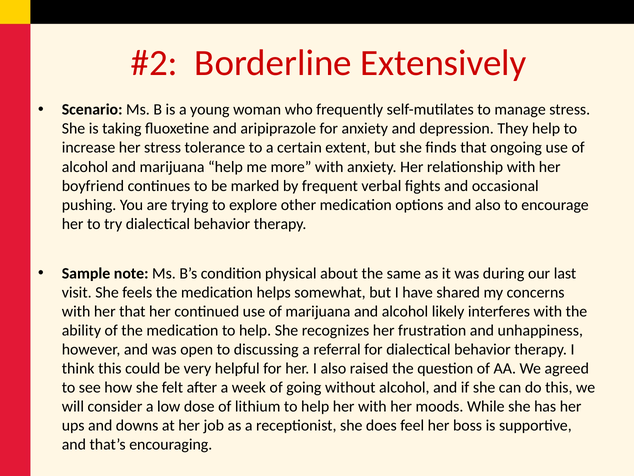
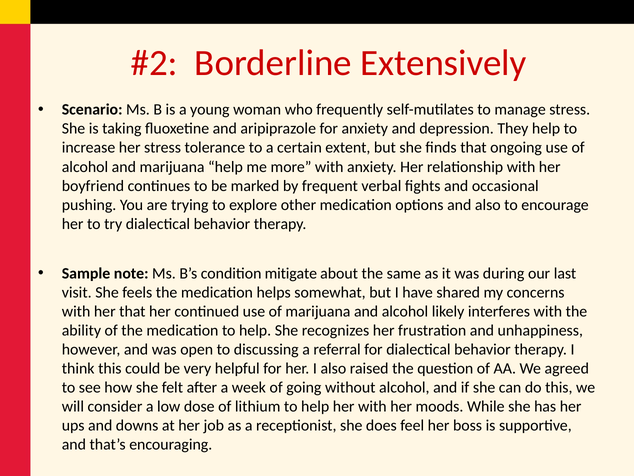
physical: physical -> mitigate
